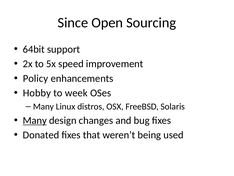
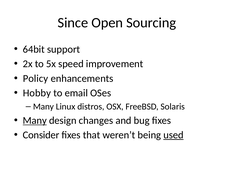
week: week -> email
Donated: Donated -> Consider
used underline: none -> present
